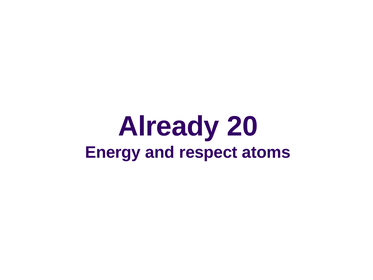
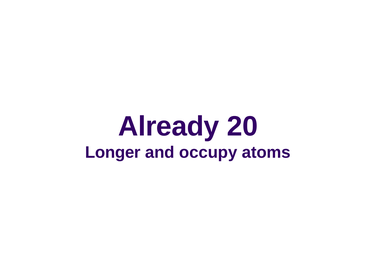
Energy: Energy -> Longer
respect: respect -> occupy
